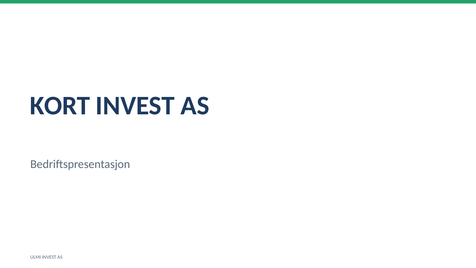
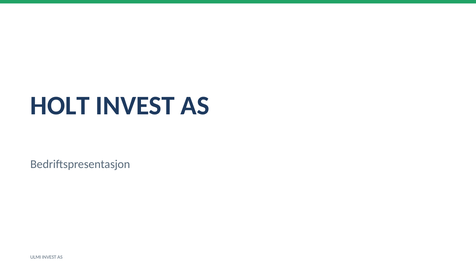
KORT: KORT -> HOLT
